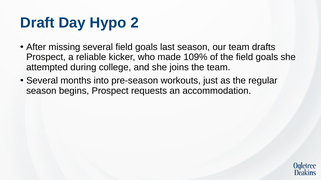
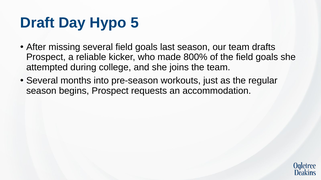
2: 2 -> 5
109%: 109% -> 800%
